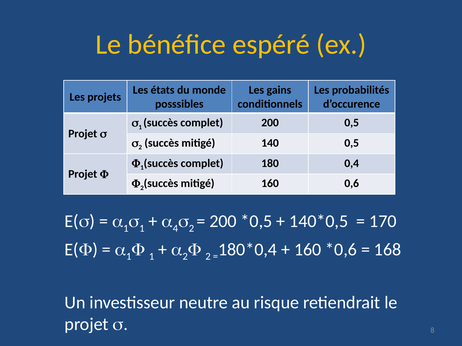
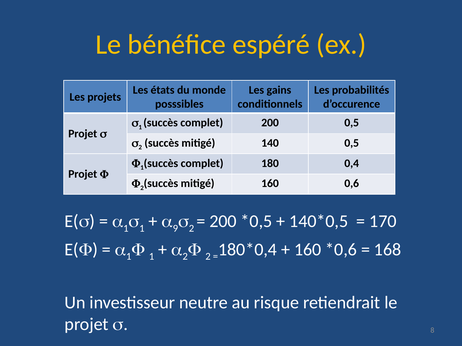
4: 4 -> 9
